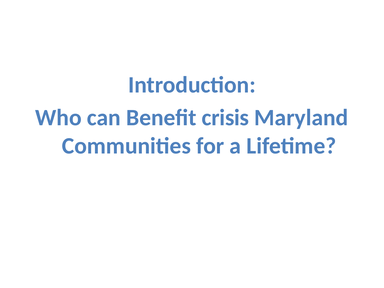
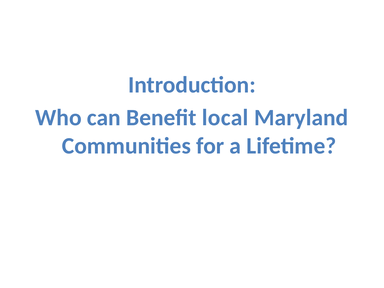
crisis: crisis -> local
